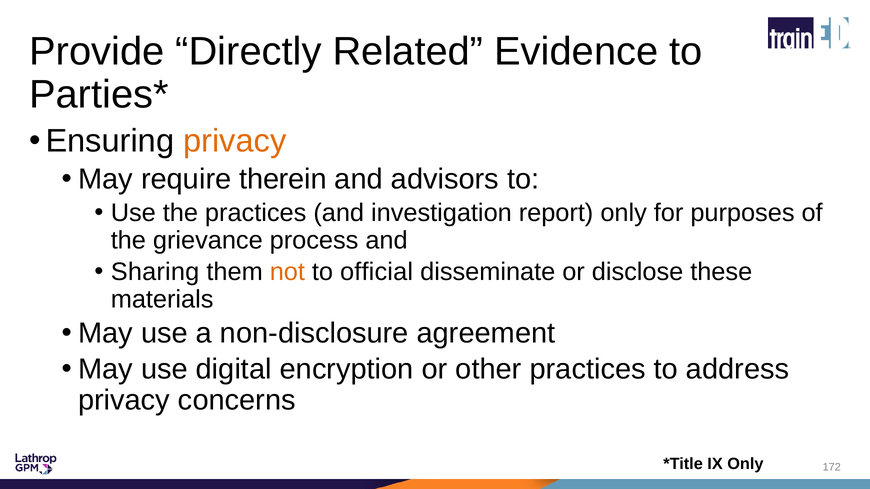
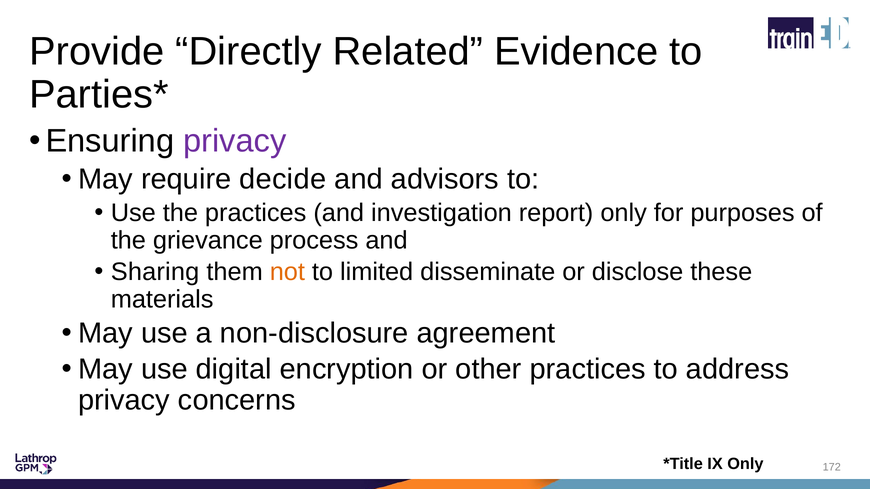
privacy at (235, 141) colour: orange -> purple
therein: therein -> decide
official: official -> limited
